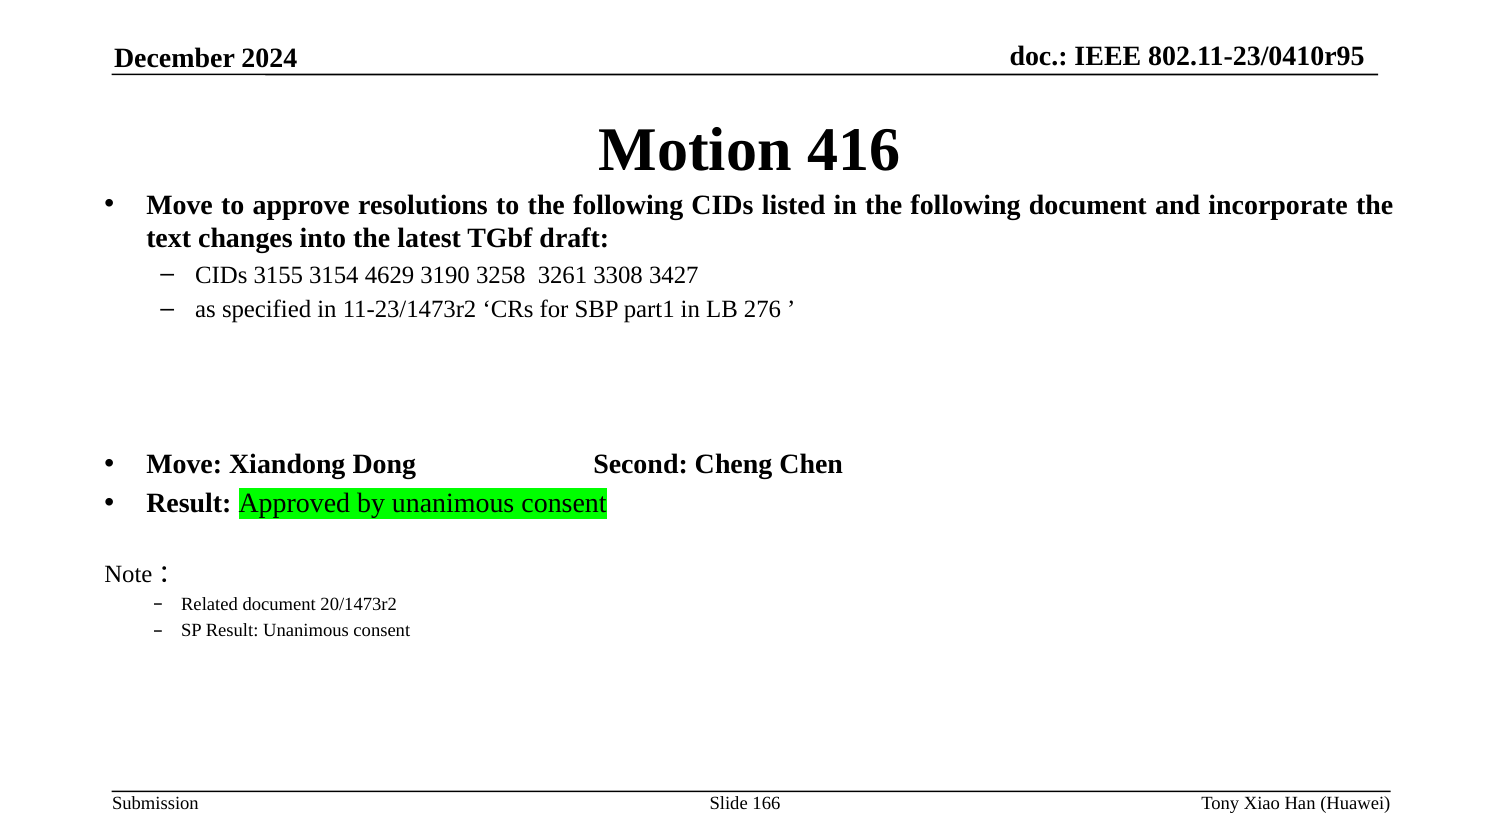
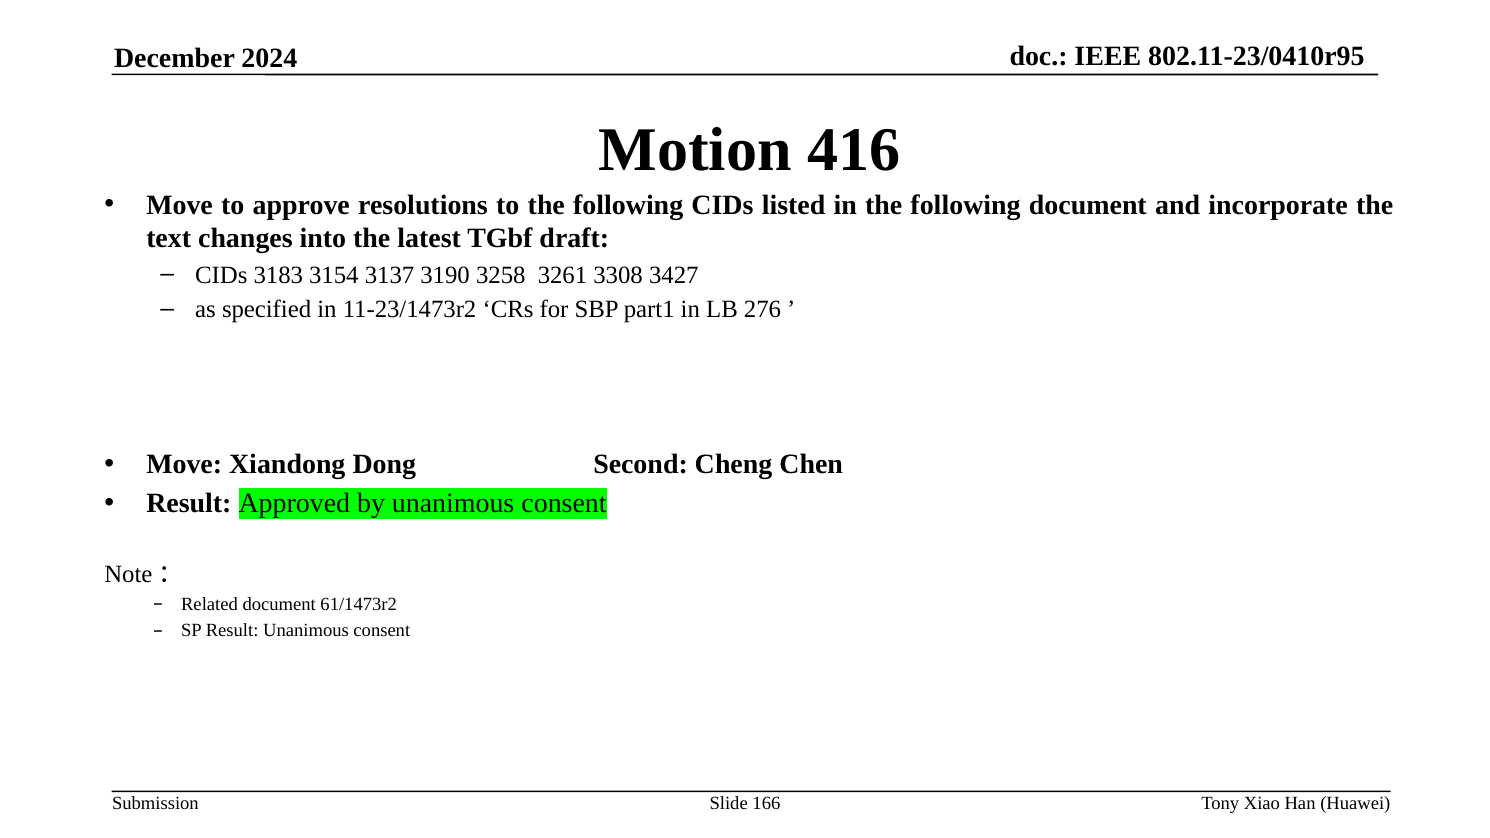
3155: 3155 -> 3183
4629: 4629 -> 3137
20/1473r2: 20/1473r2 -> 61/1473r2
